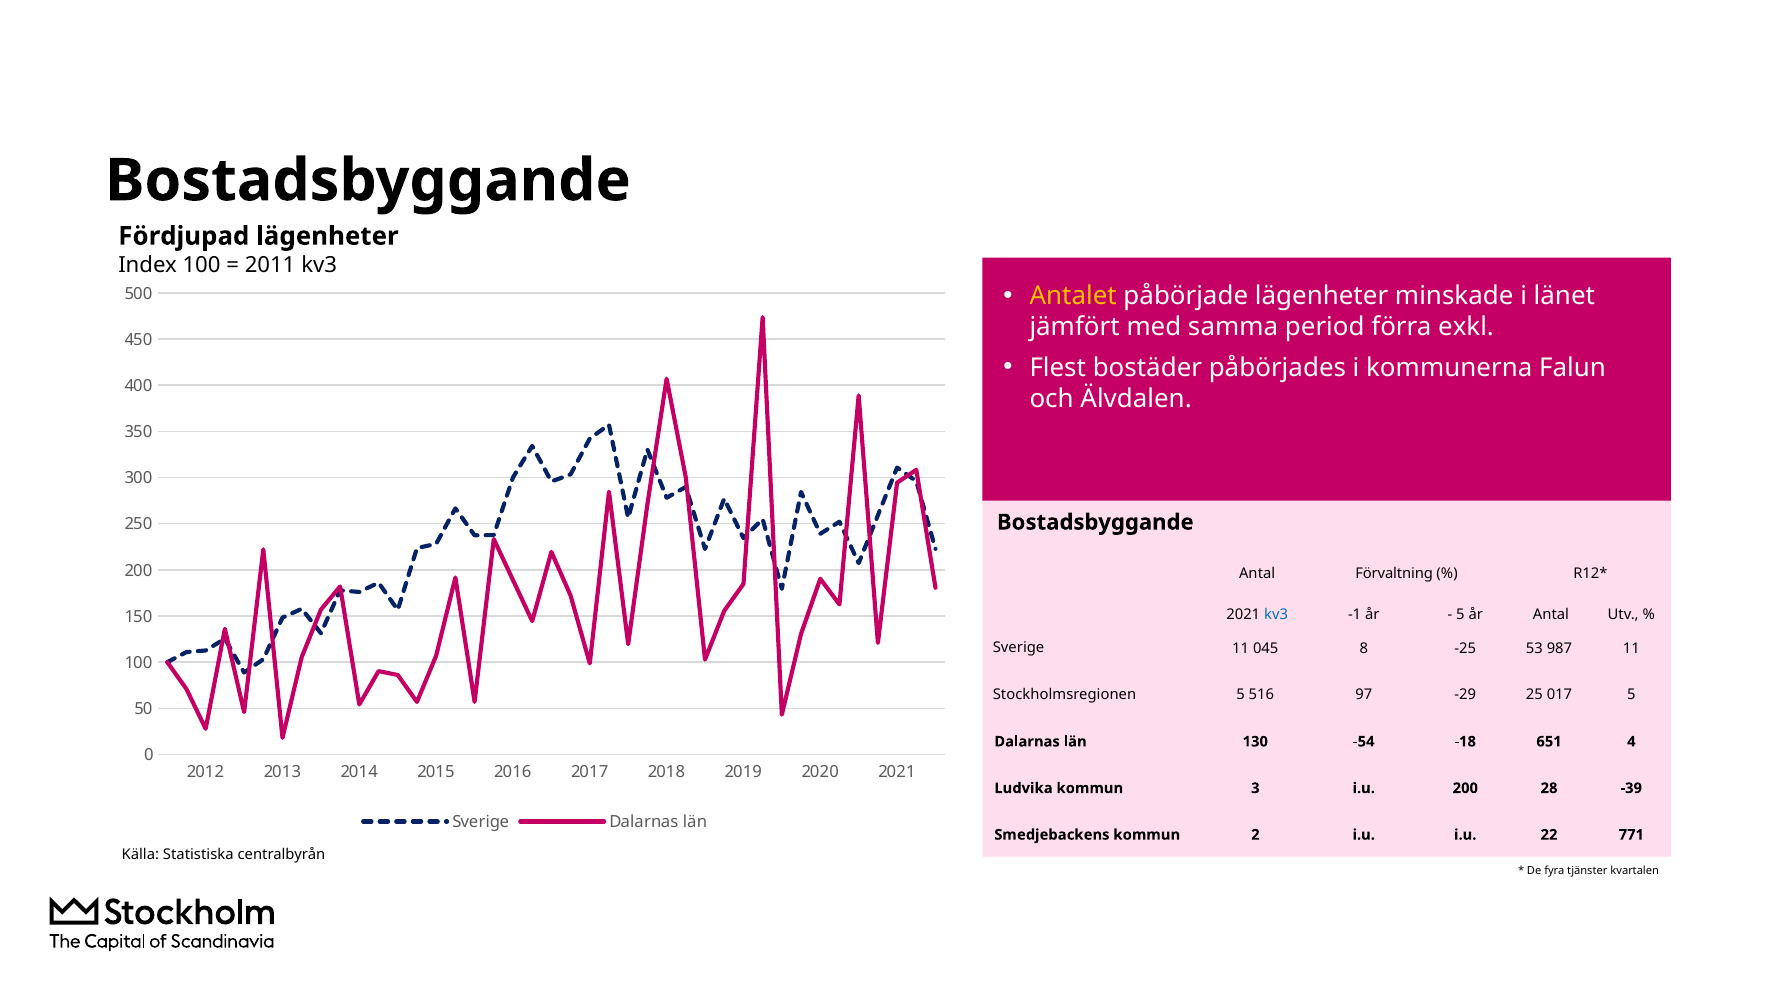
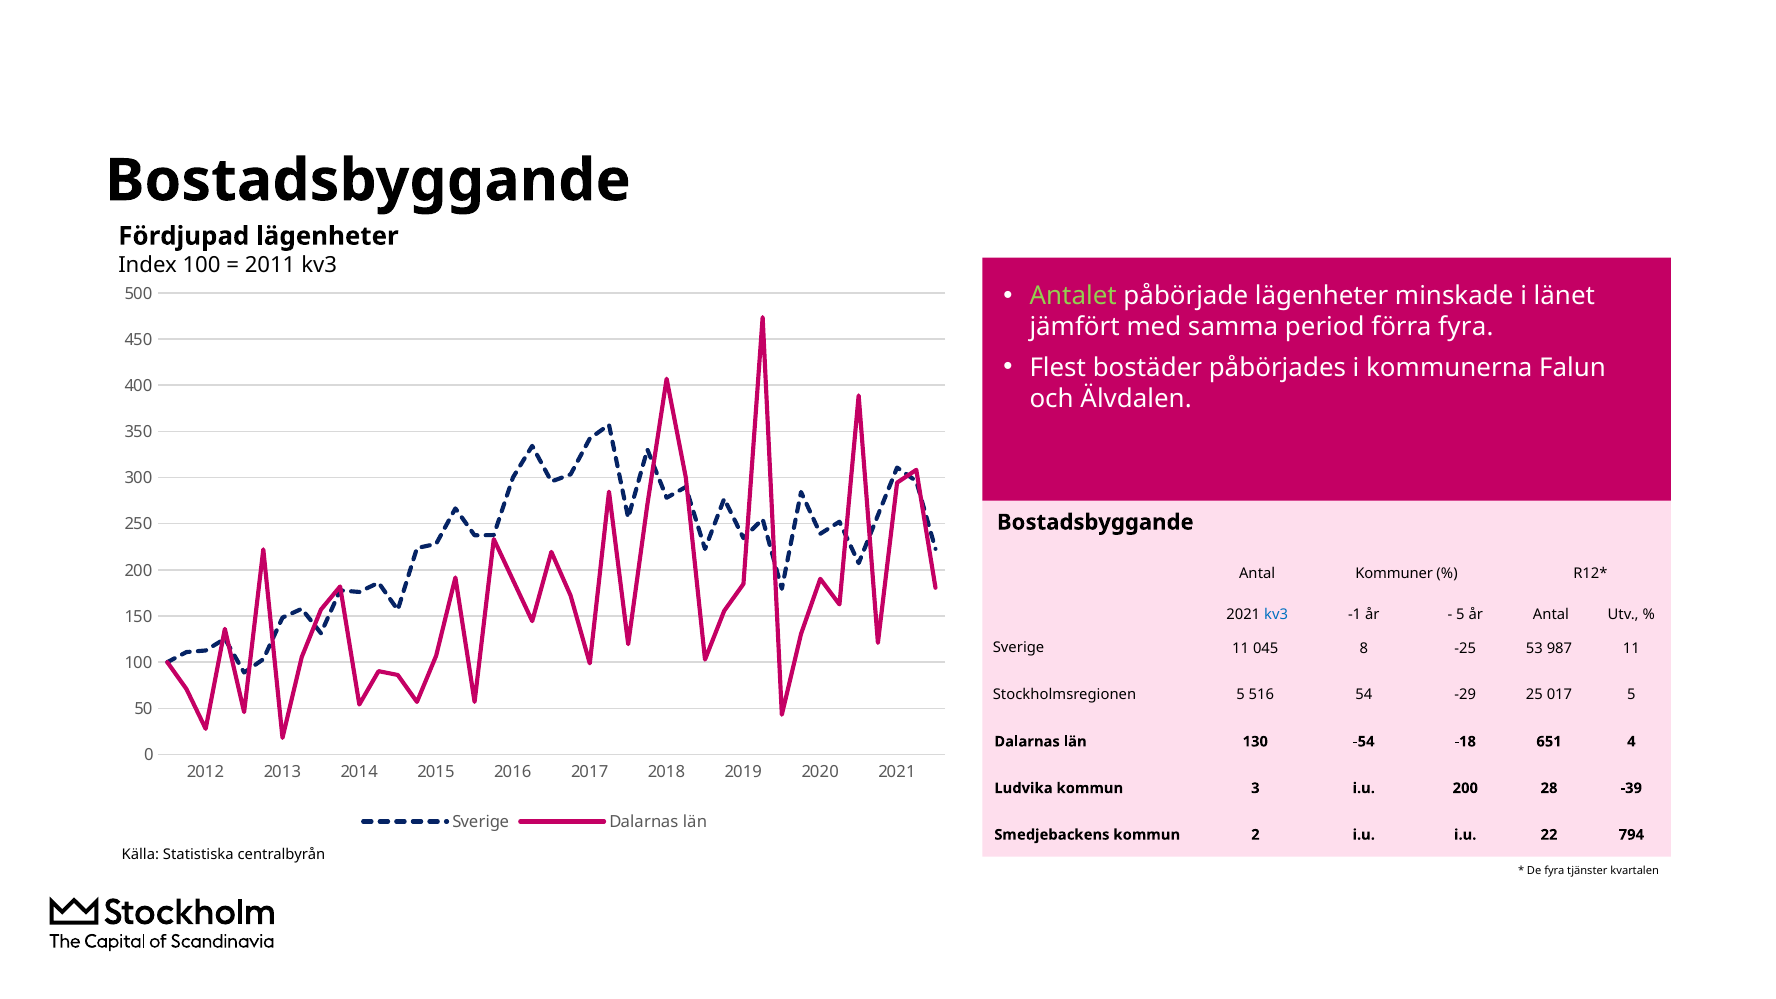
Antalet colour: yellow -> light green
förra exkl: exkl -> fyra
Förvaltning: Förvaltning -> Kommuner
97: 97 -> 54
771: 771 -> 794
